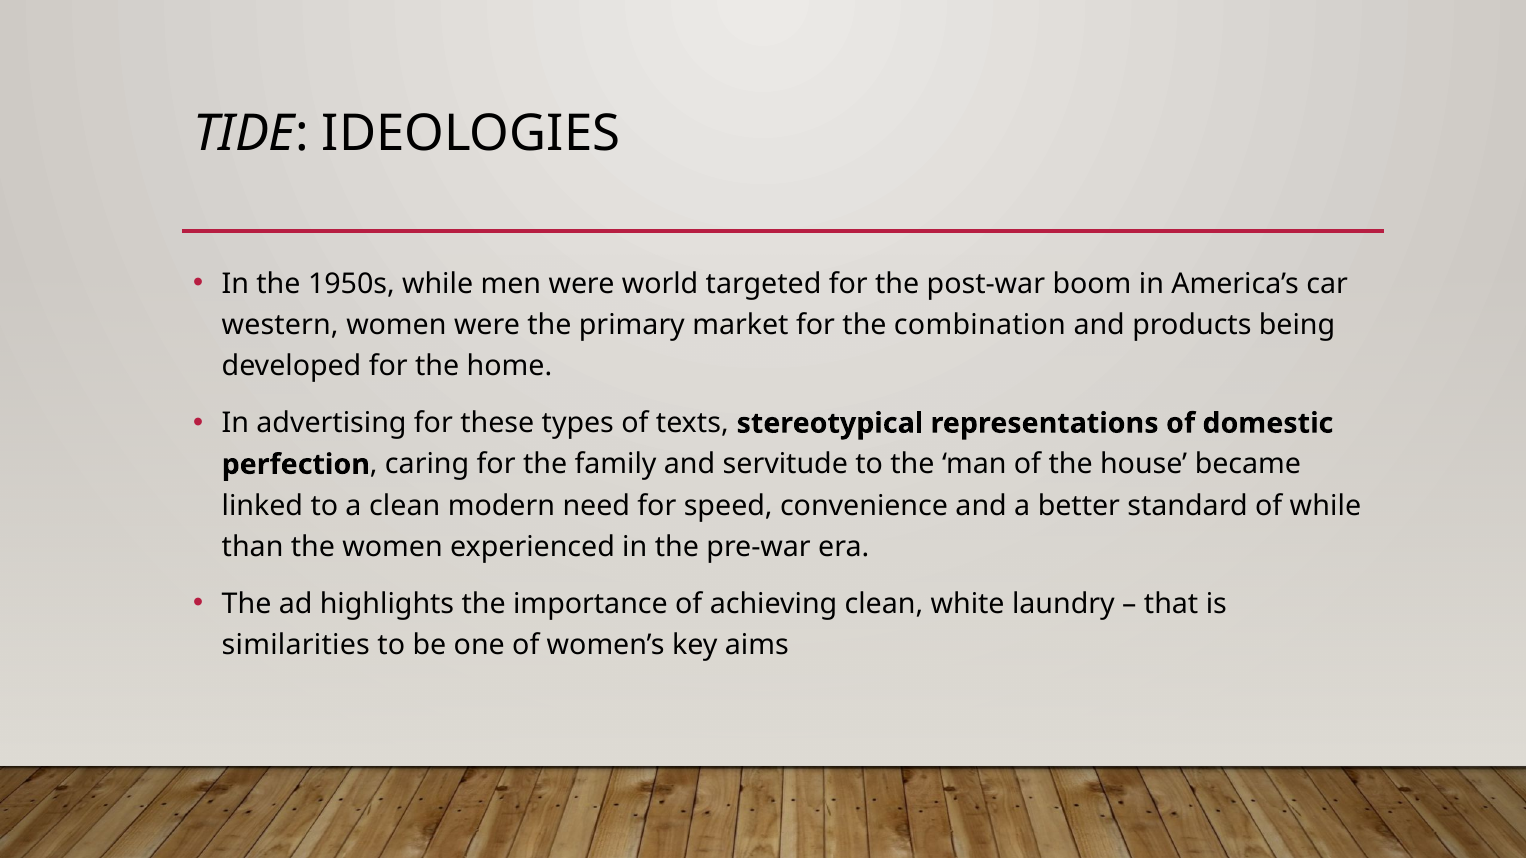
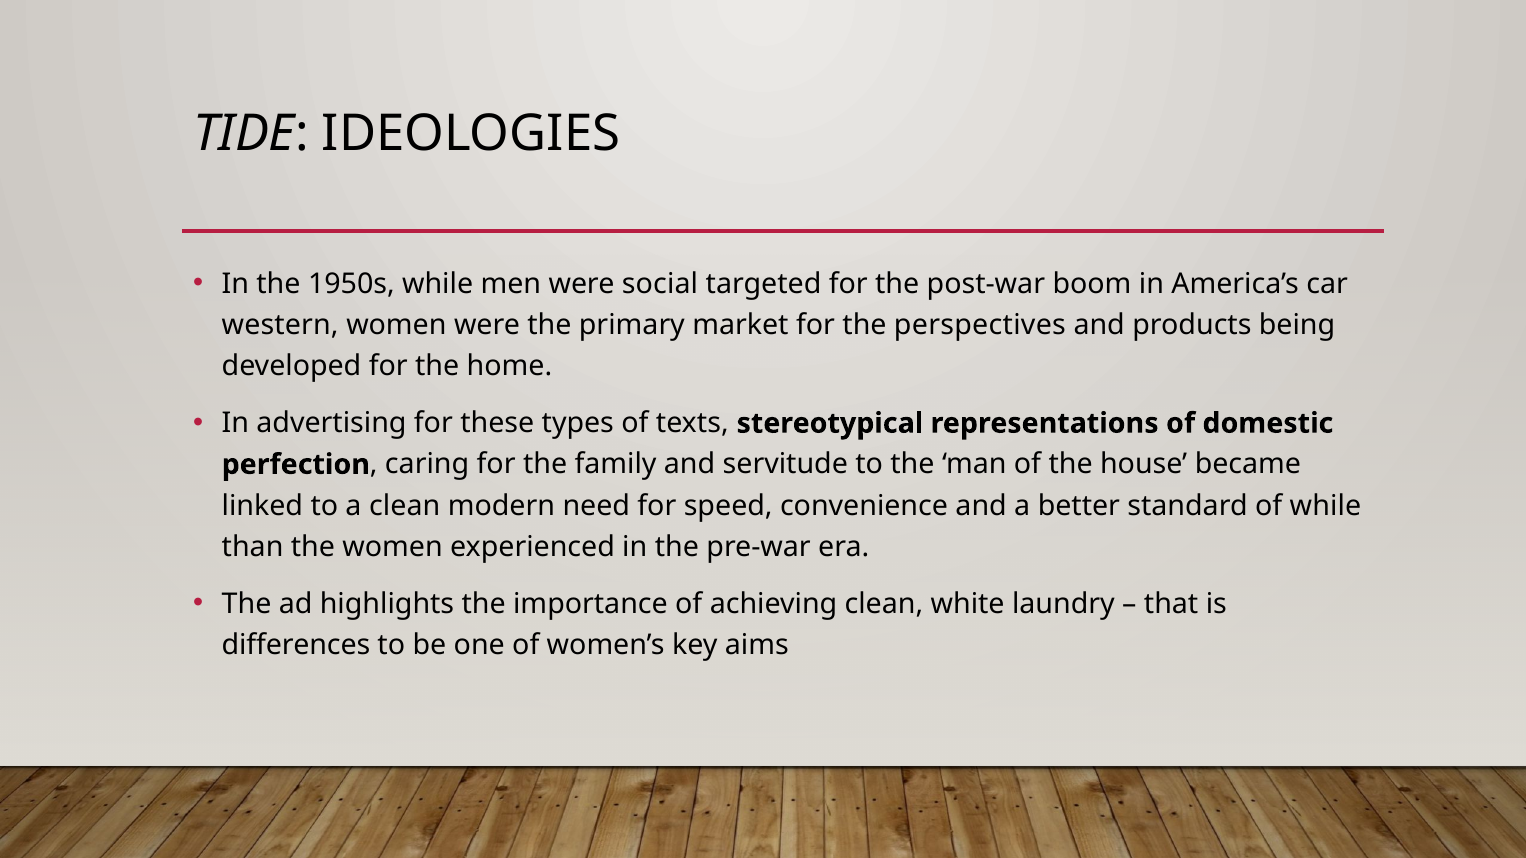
world: world -> social
combination: combination -> perspectives
similarities: similarities -> differences
